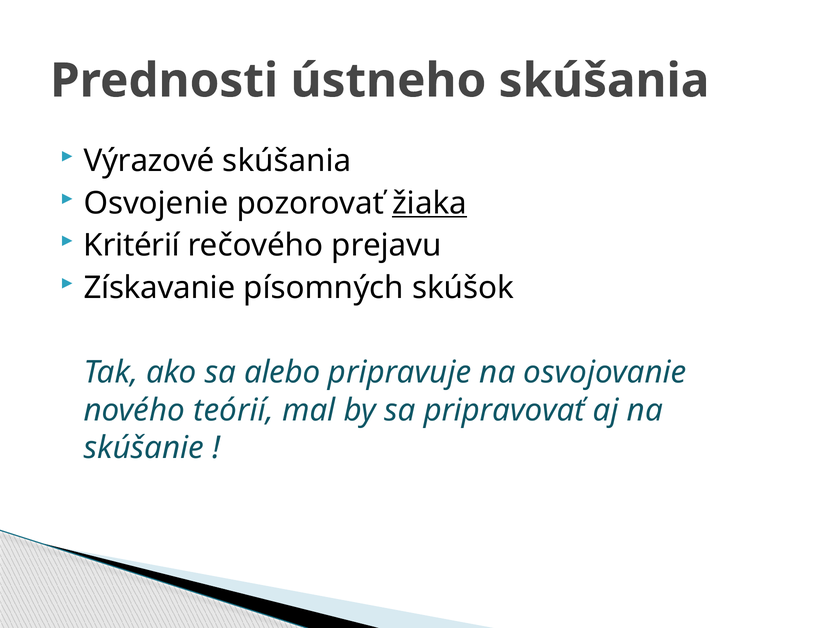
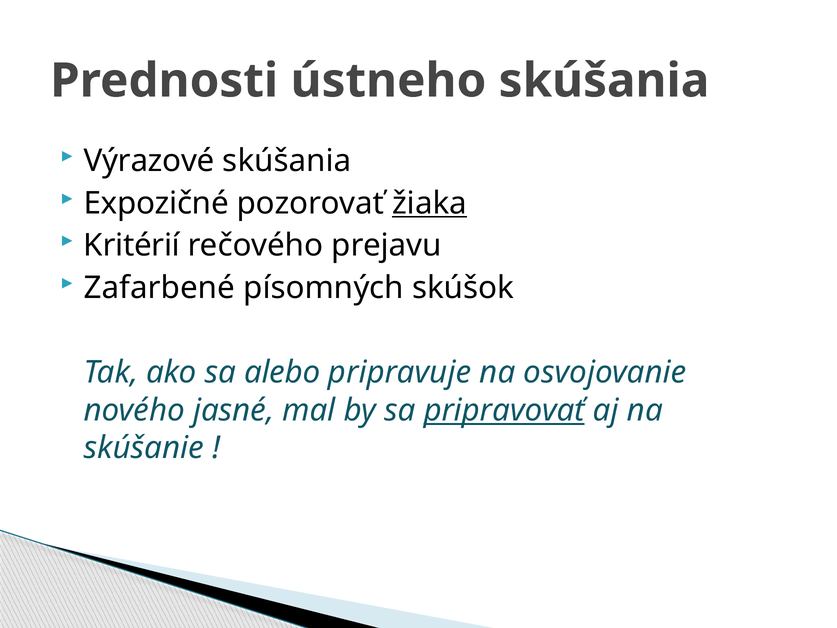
Osvojenie: Osvojenie -> Expozičné
Získavanie: Získavanie -> Zafarbené
teórií: teórií -> jasné
pripravovať underline: none -> present
